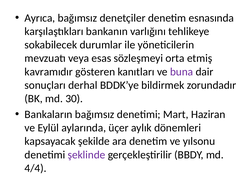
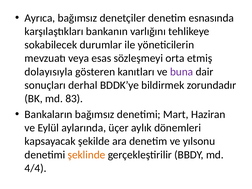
kavramıdır: kavramıdır -> dolayısıyla
30: 30 -> 83
şeklinde colour: purple -> orange
